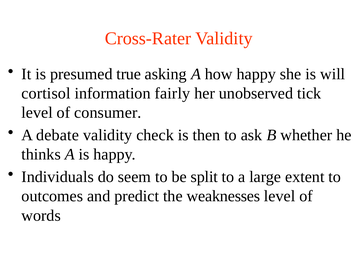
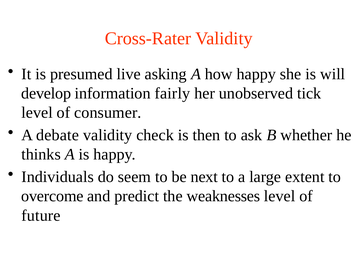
true: true -> live
cortisol: cortisol -> develop
split: split -> next
outcomes: outcomes -> overcome
words: words -> future
